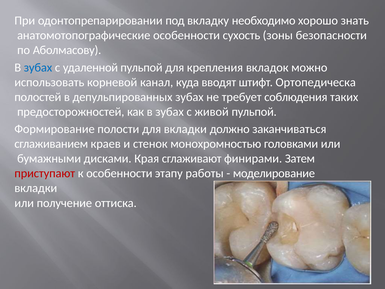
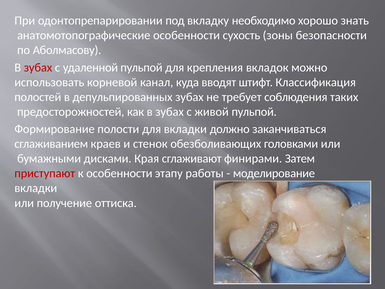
зубах at (38, 67) colour: blue -> red
Ортопедическа: Ортопедическа -> Классификация
монохромностью: монохромностью -> обезболивающих
